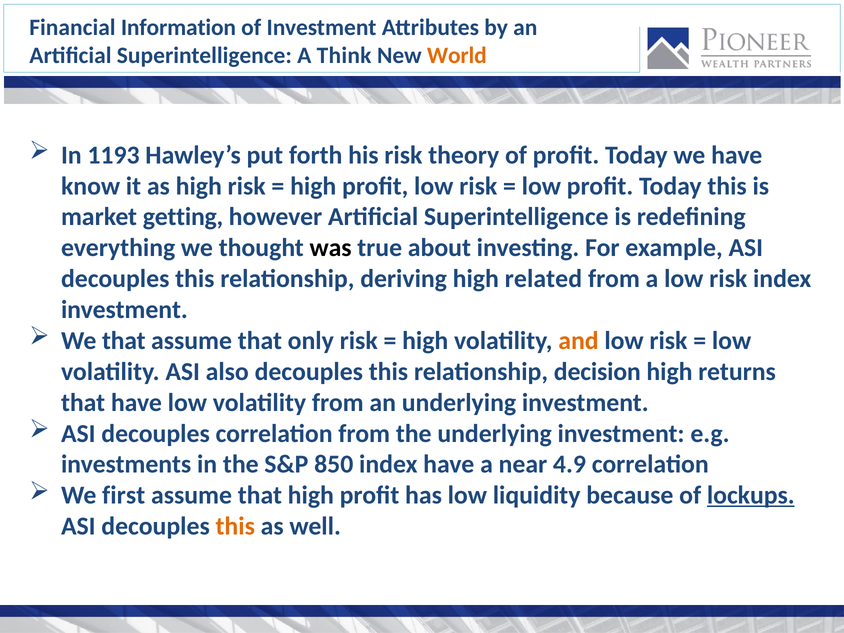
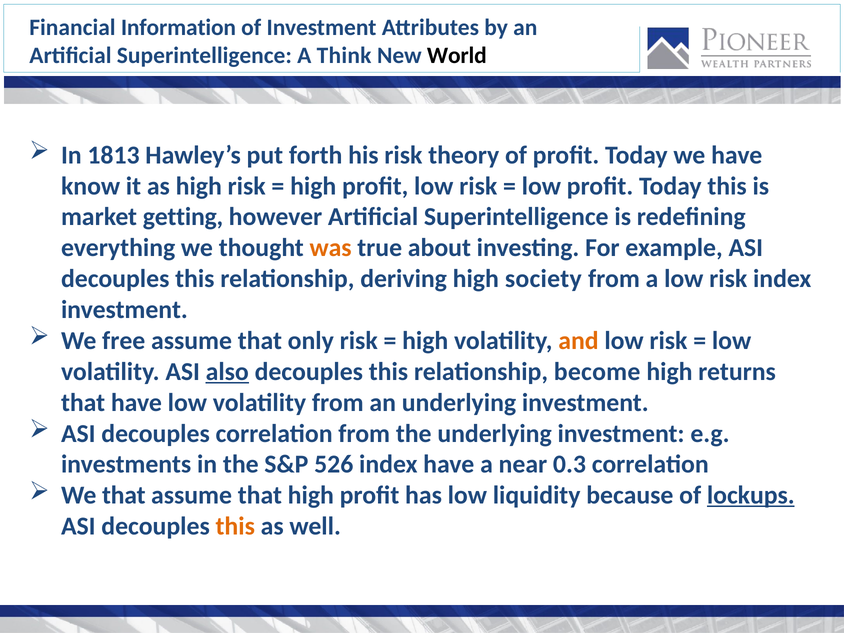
World colour: orange -> black
1193: 1193 -> 1813
was colour: black -> orange
related: related -> society
We that: that -> free
also underline: none -> present
decision: decision -> become
850: 850 -> 526
4.9: 4.9 -> 0.3
We first: first -> that
